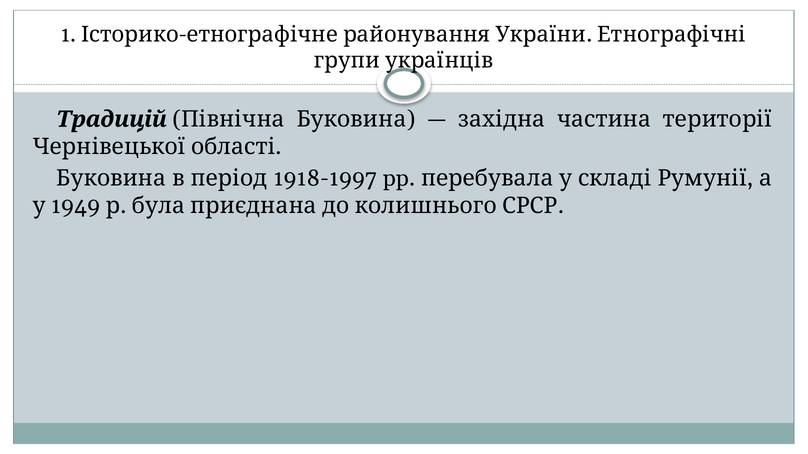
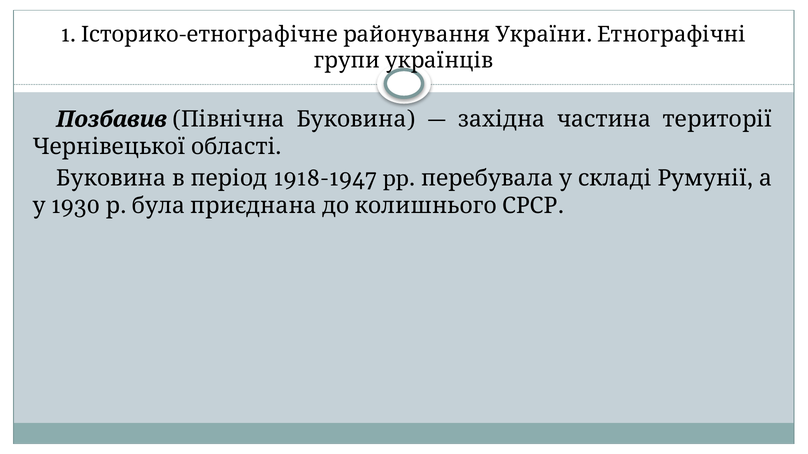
Традицій: Традицій -> Позбавив
1918-1997: 1918-1997 -> 1918-1947
1949: 1949 -> 1930
